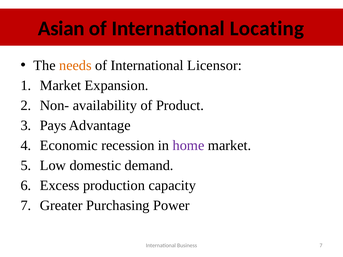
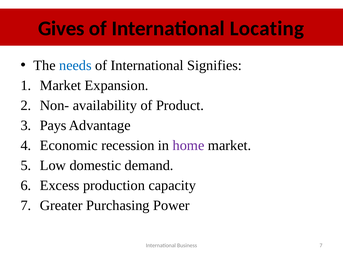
Asian: Asian -> Gives
needs colour: orange -> blue
Licensor: Licensor -> Signifies
